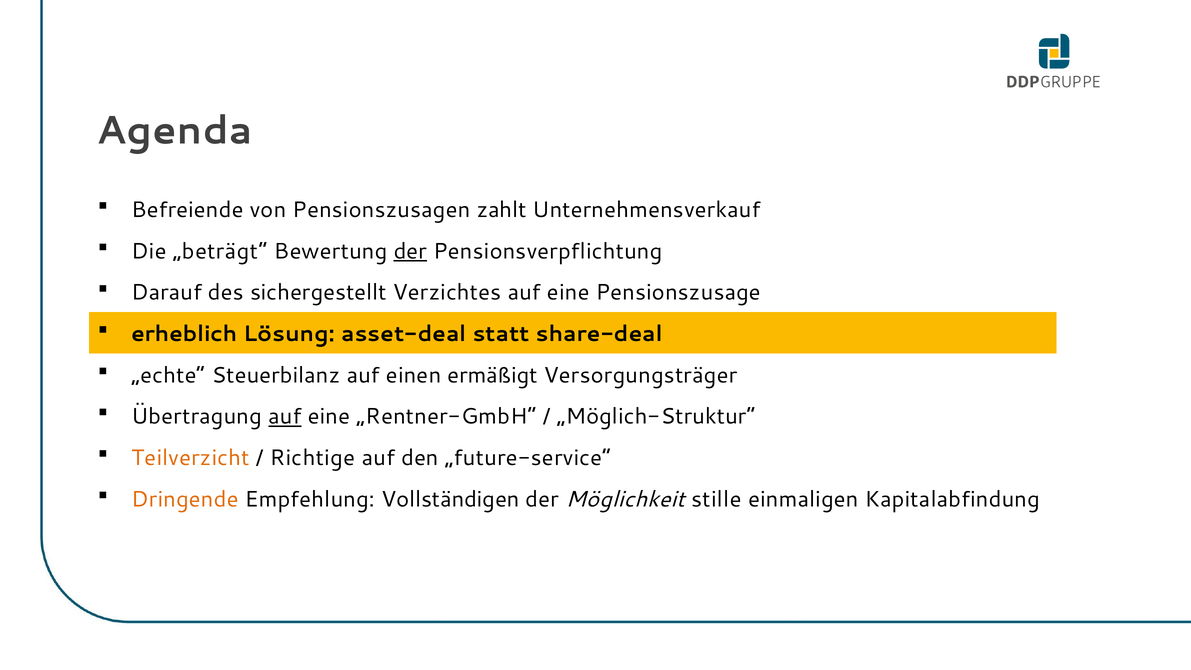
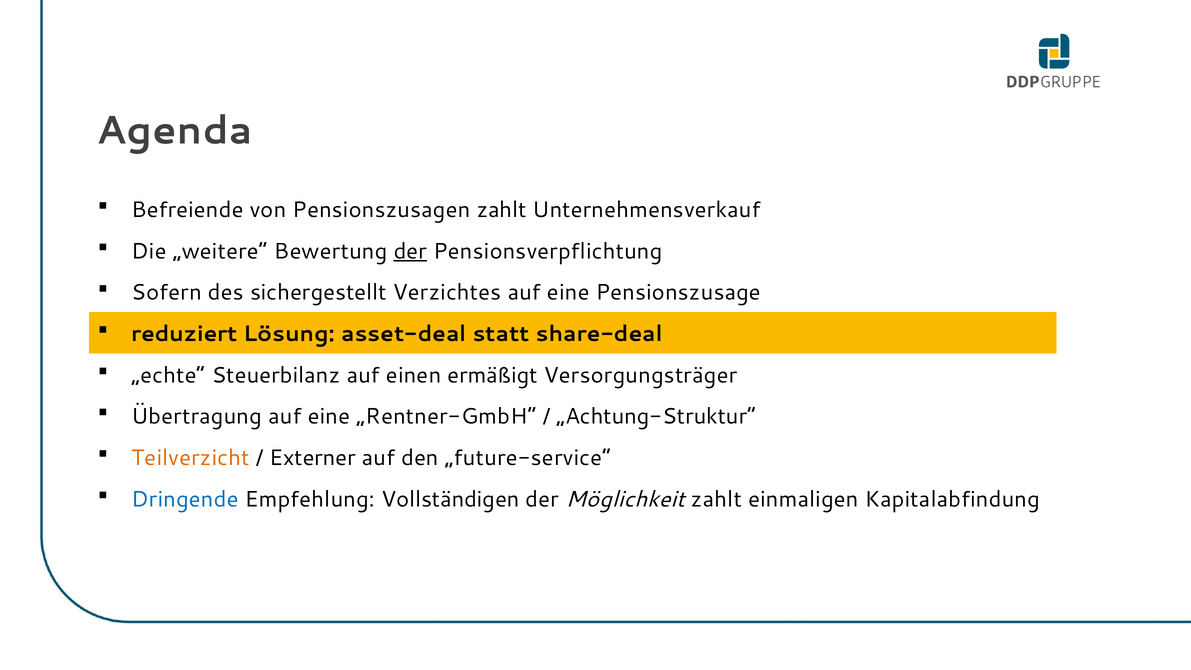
„beträgt“: „beträgt“ -> „weitere“
Darauf: Darauf -> Sofern
erheblich: erheblich -> reduziert
auf at (285, 416) underline: present -> none
„Möglich-Struktur“: „Möglich-Struktur“ -> „Achtung-Struktur“
Richtige: Richtige -> Externer
Dringende colour: orange -> blue
Möglichkeit stille: stille -> zahlt
